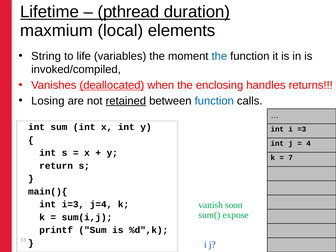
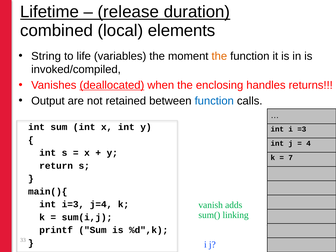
pthread: pthread -> release
maxmium: maxmium -> combined
the at (219, 56) colour: blue -> orange
Losing: Losing -> Output
retained underline: present -> none
soon: soon -> adds
expose: expose -> linking
